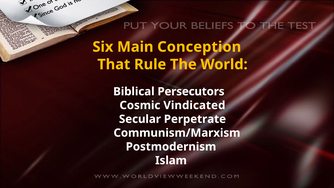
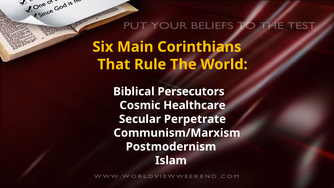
Conception: Conception -> Corinthians
Vindicated: Vindicated -> Healthcare
